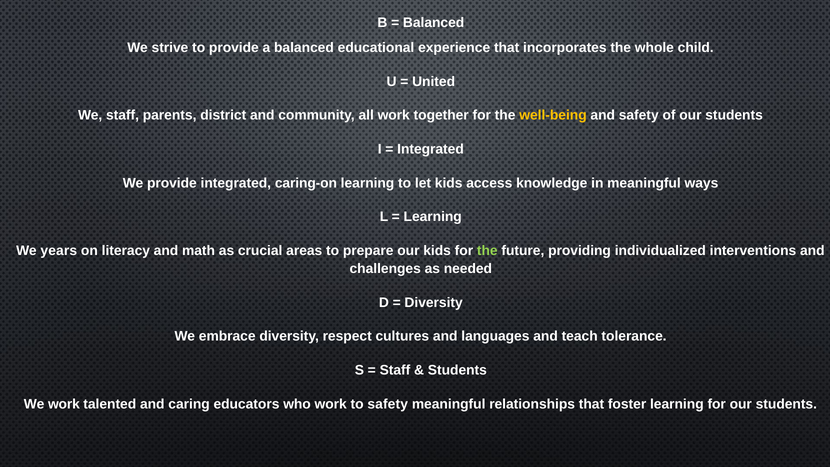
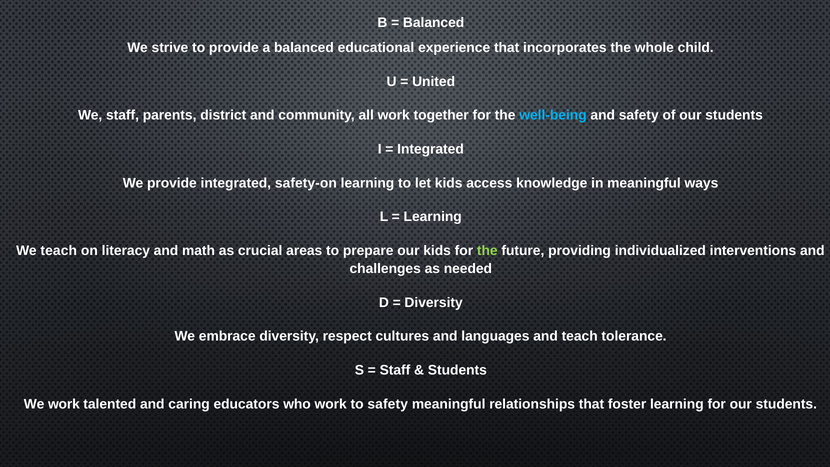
well-being colour: yellow -> light blue
caring-on: caring-on -> safety-on
We years: years -> teach
